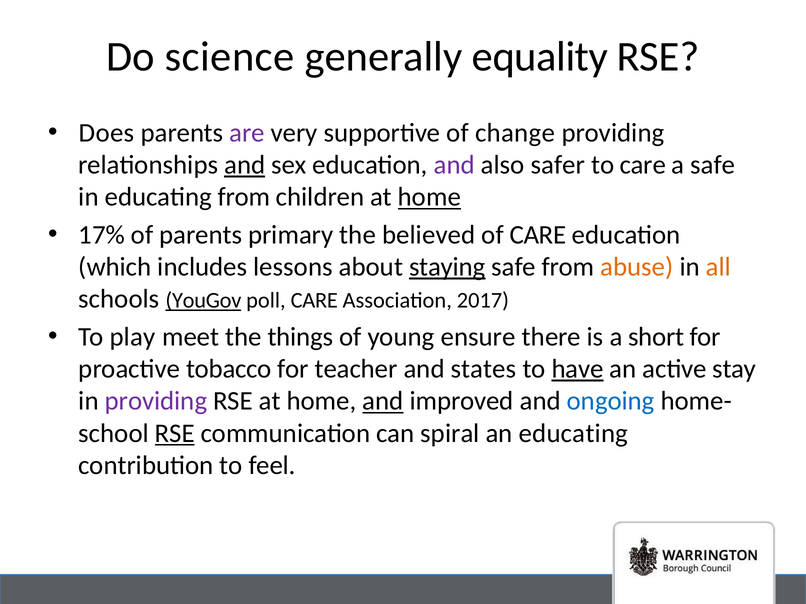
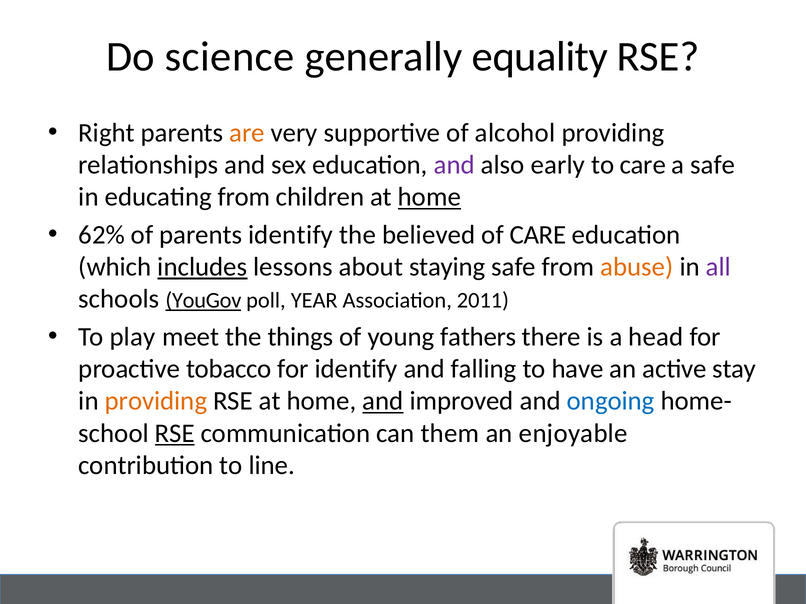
Does: Does -> Right
are colour: purple -> orange
change: change -> alcohol
and at (245, 165) underline: present -> none
safer: safer -> early
17%: 17% -> 62%
parents primary: primary -> identify
includes underline: none -> present
staying underline: present -> none
all colour: orange -> purple
poll CARE: CARE -> YEAR
2017: 2017 -> 2011
ensure: ensure -> fathers
short: short -> head
for teacher: teacher -> identify
states: states -> falling
have underline: present -> none
providing at (156, 401) colour: purple -> orange
spiral: spiral -> them
an educating: educating -> enjoyable
feel: feel -> line
